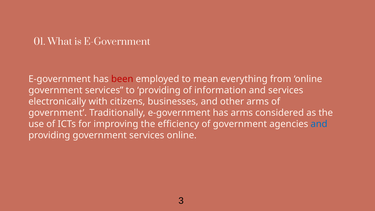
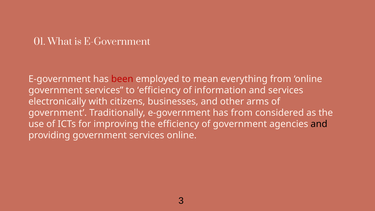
to providing: providing -> efficiency
has arms: arms -> from
and at (319, 124) colour: blue -> black
